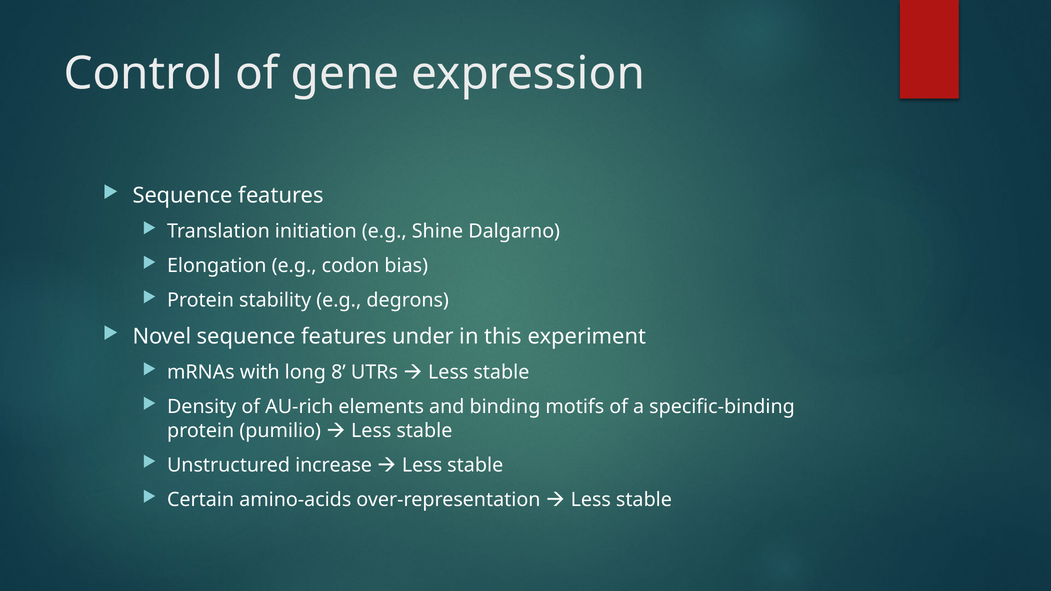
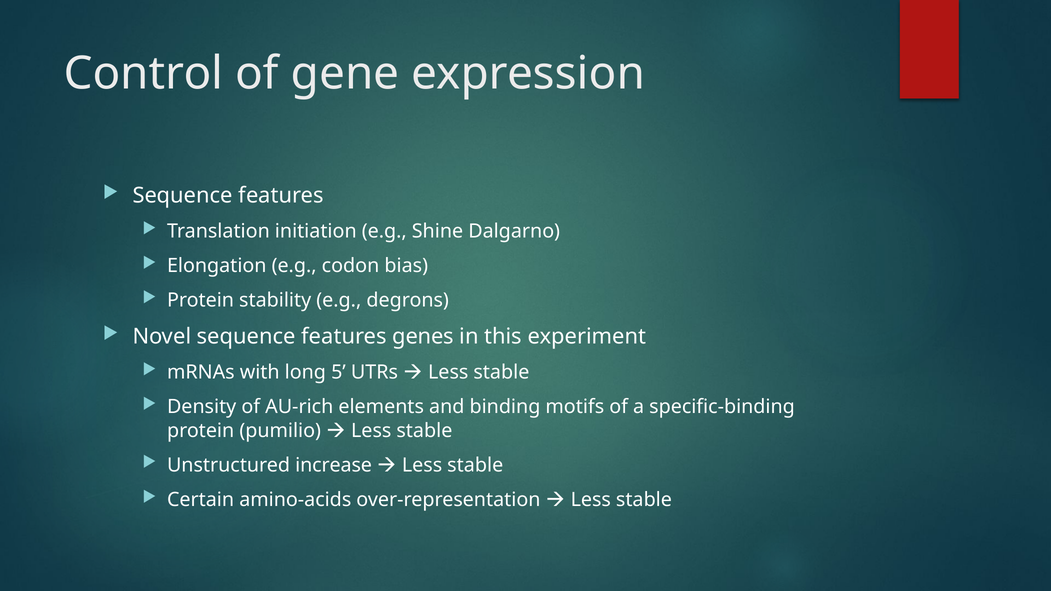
under: under -> genes
8: 8 -> 5
